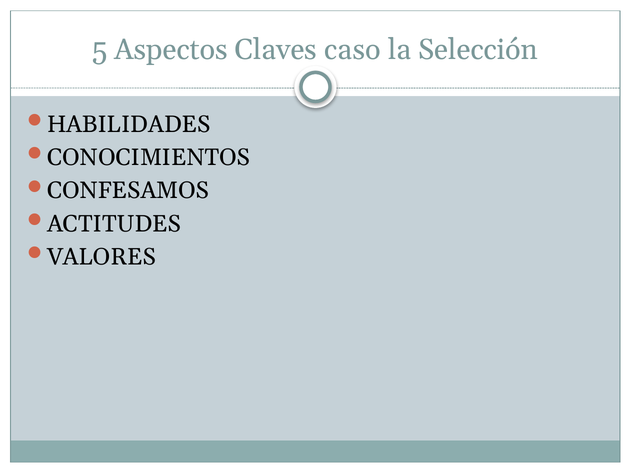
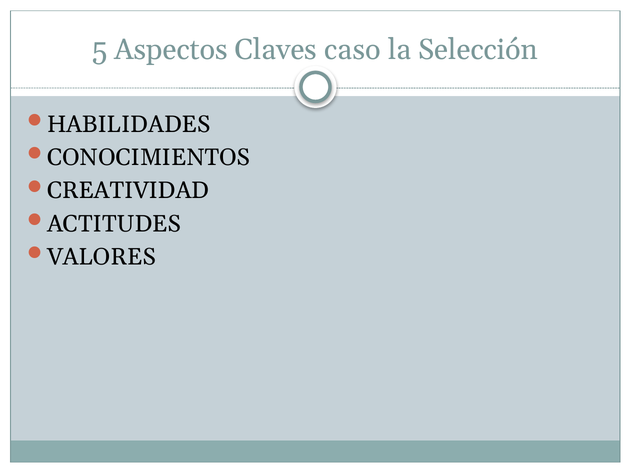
CONFESAMOS: CONFESAMOS -> CREATIVIDAD
